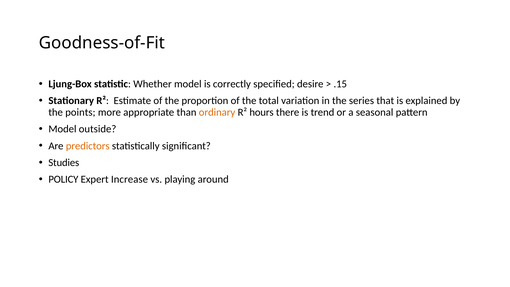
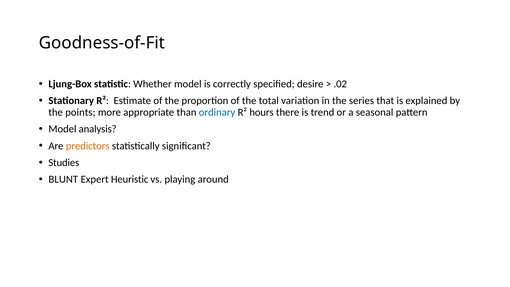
.15: .15 -> .02
ordinary colour: orange -> blue
outside: outside -> analysis
POLICY: POLICY -> BLUNT
Increase: Increase -> Heuristic
